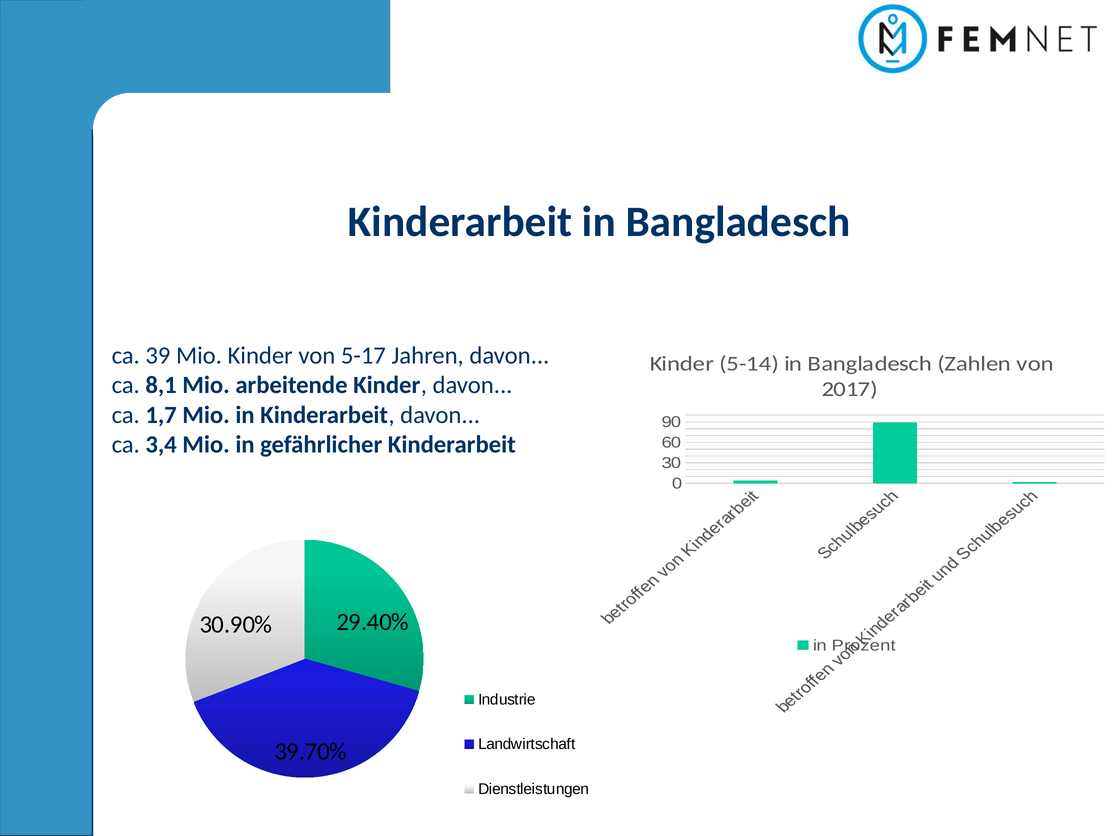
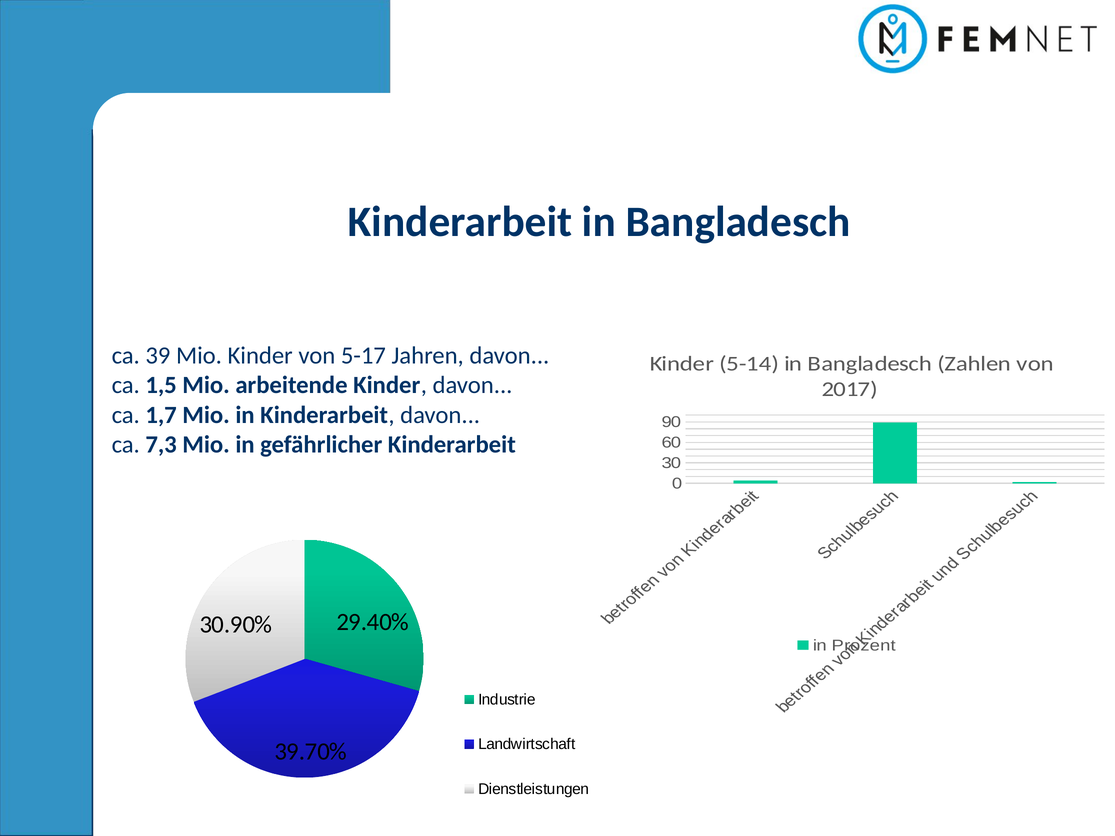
8,1: 8,1 -> 1,5
3,4: 3,4 -> 7,3
